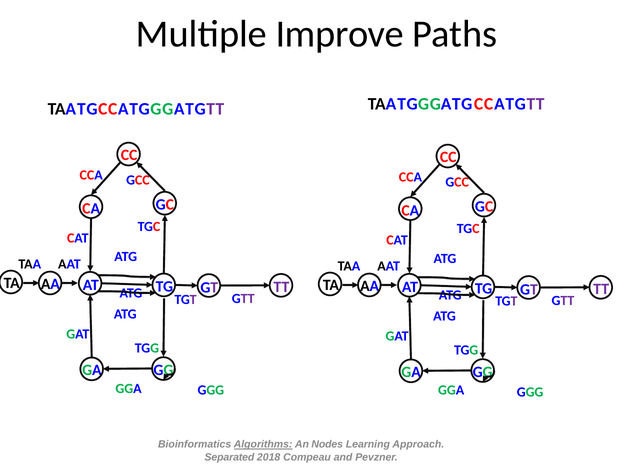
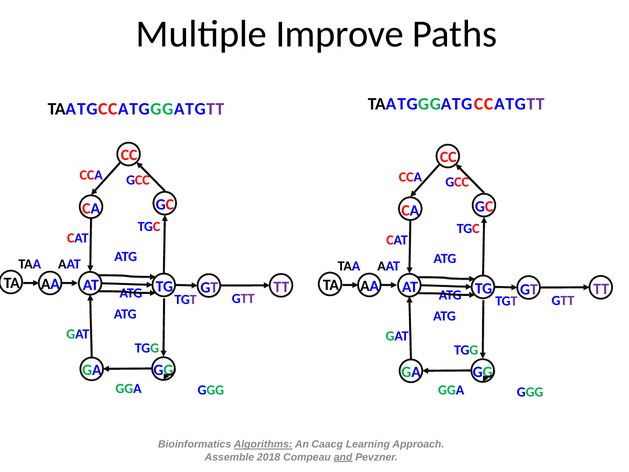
Nodes: Nodes -> Caacg
Separated: Separated -> Assemble
and underline: none -> present
